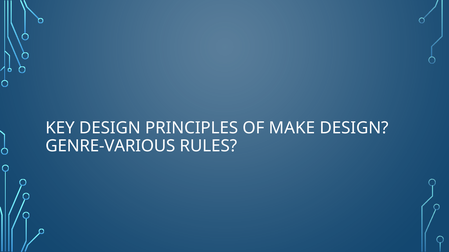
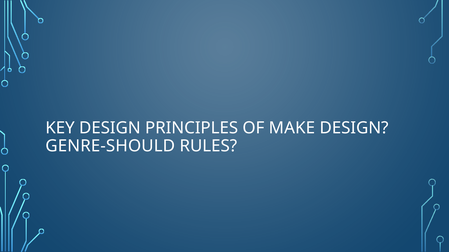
GENRE-VARIOUS: GENRE-VARIOUS -> GENRE-SHOULD
